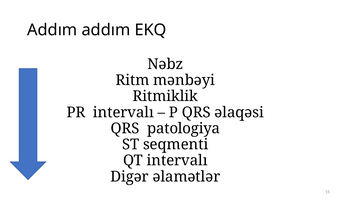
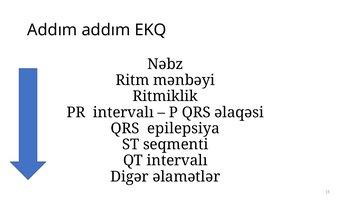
patologiya: patologiya -> epilepsiya
